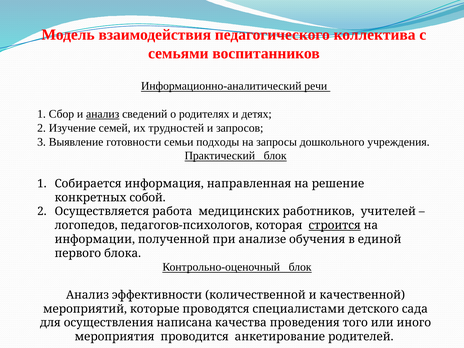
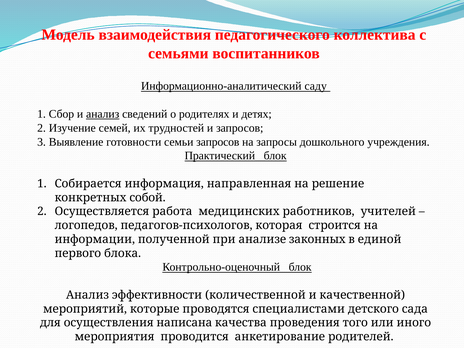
речи: речи -> саду
семьи подходы: подходы -> запросов
строится underline: present -> none
обучения: обучения -> законных
